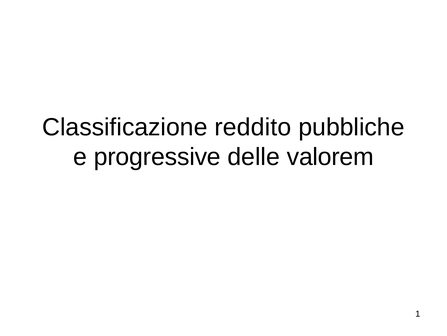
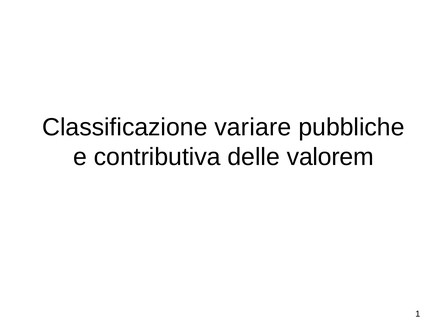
reddito: reddito -> variare
progressive: progressive -> contributiva
